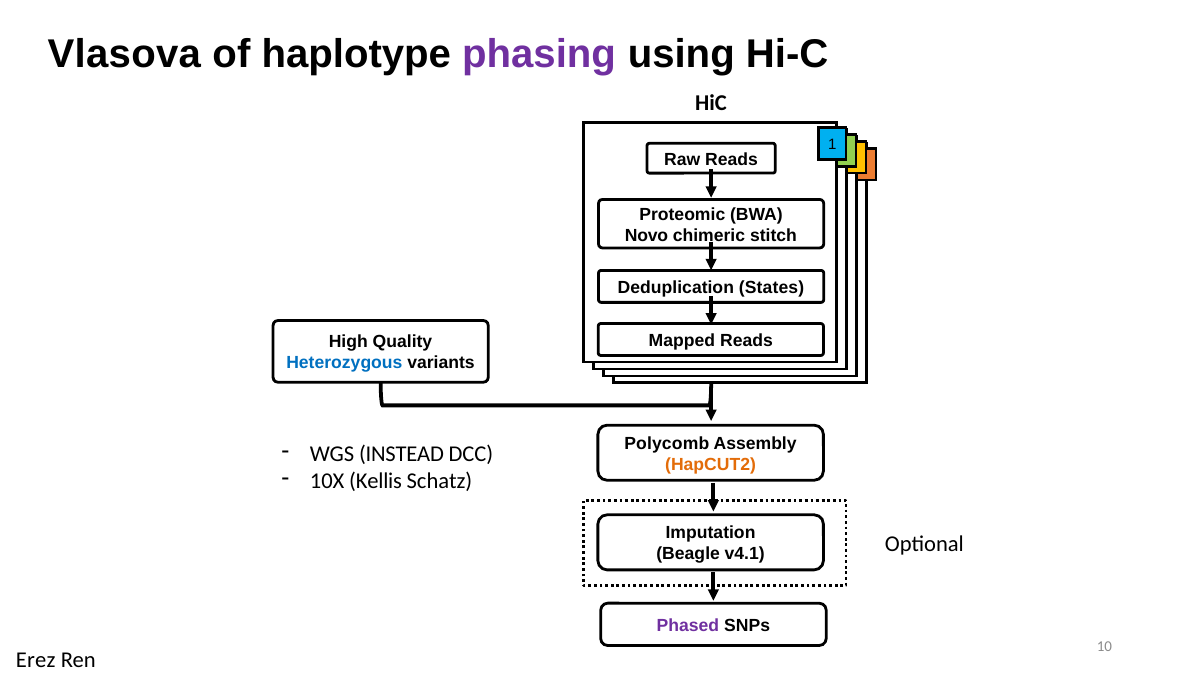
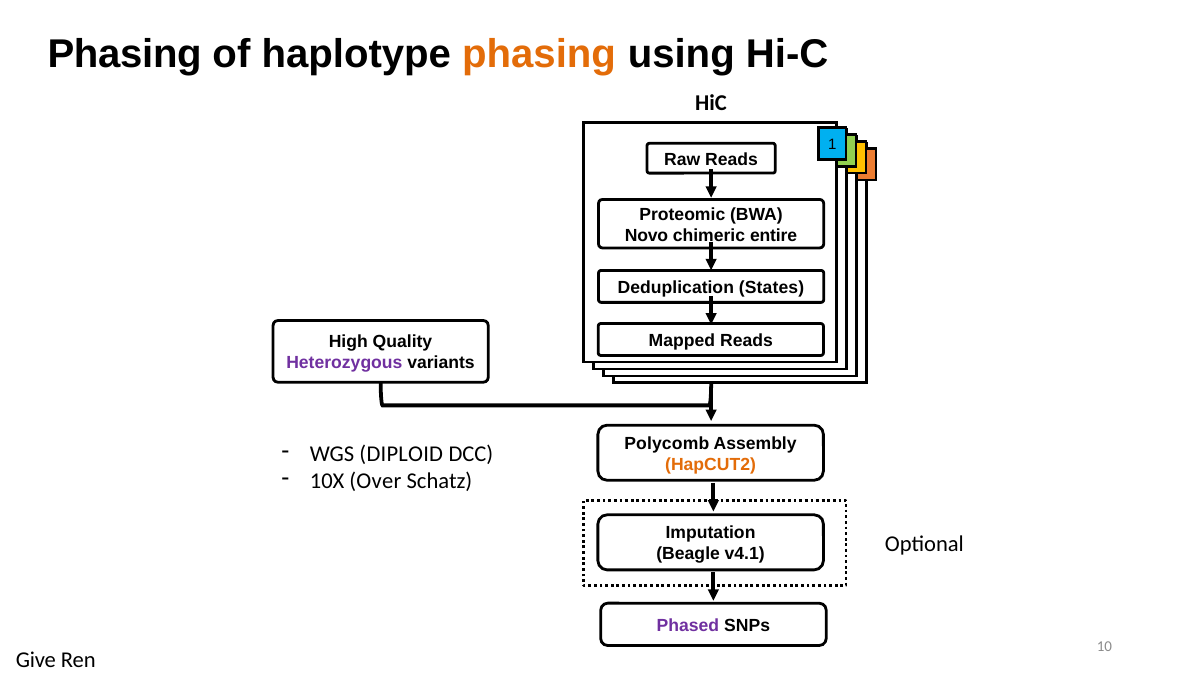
Vlasova at (124, 54): Vlasova -> Phasing
phasing at (539, 54) colour: purple -> orange
stitch: stitch -> entire
Heterozygous colour: blue -> purple
INSTEAD: INSTEAD -> DIPLOID
Kellis: Kellis -> Over
Erez: Erez -> Give
